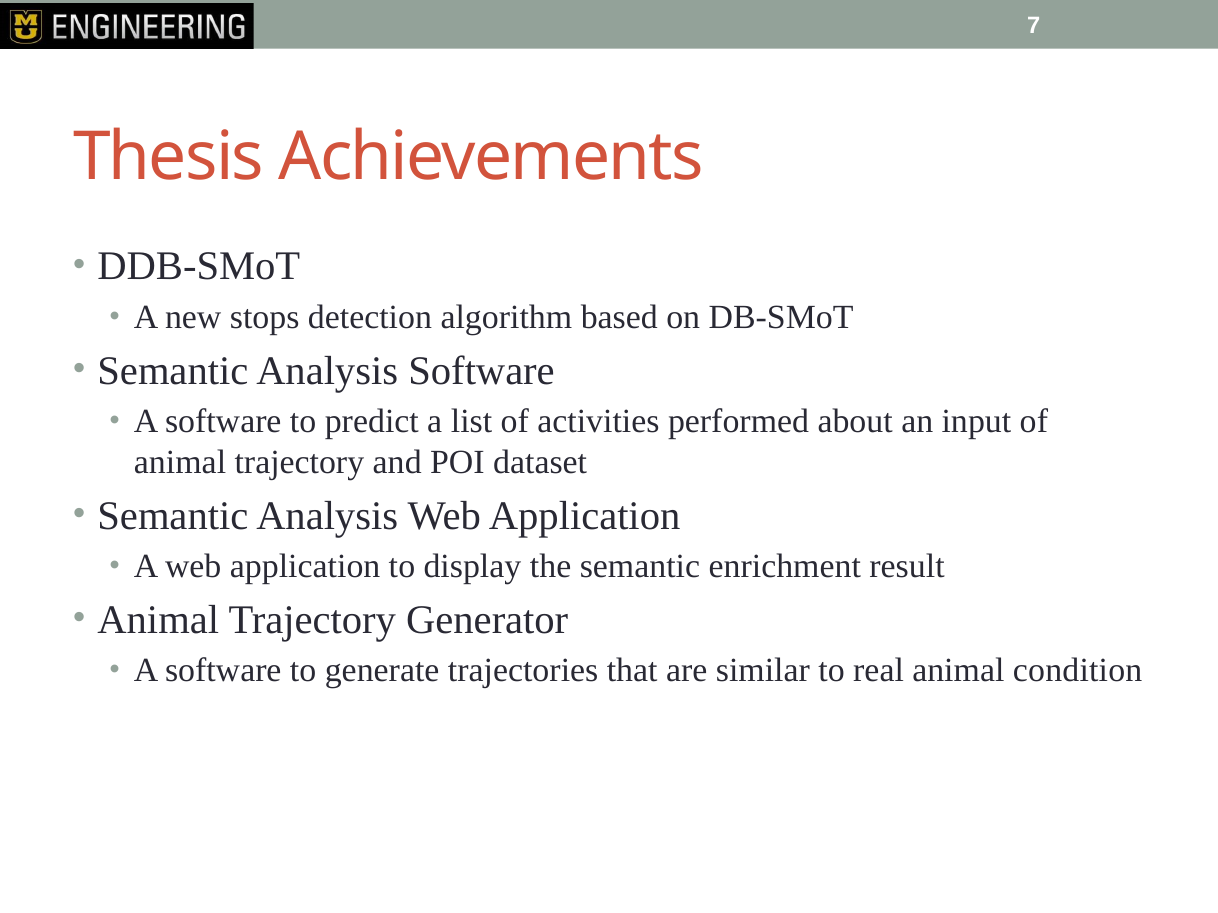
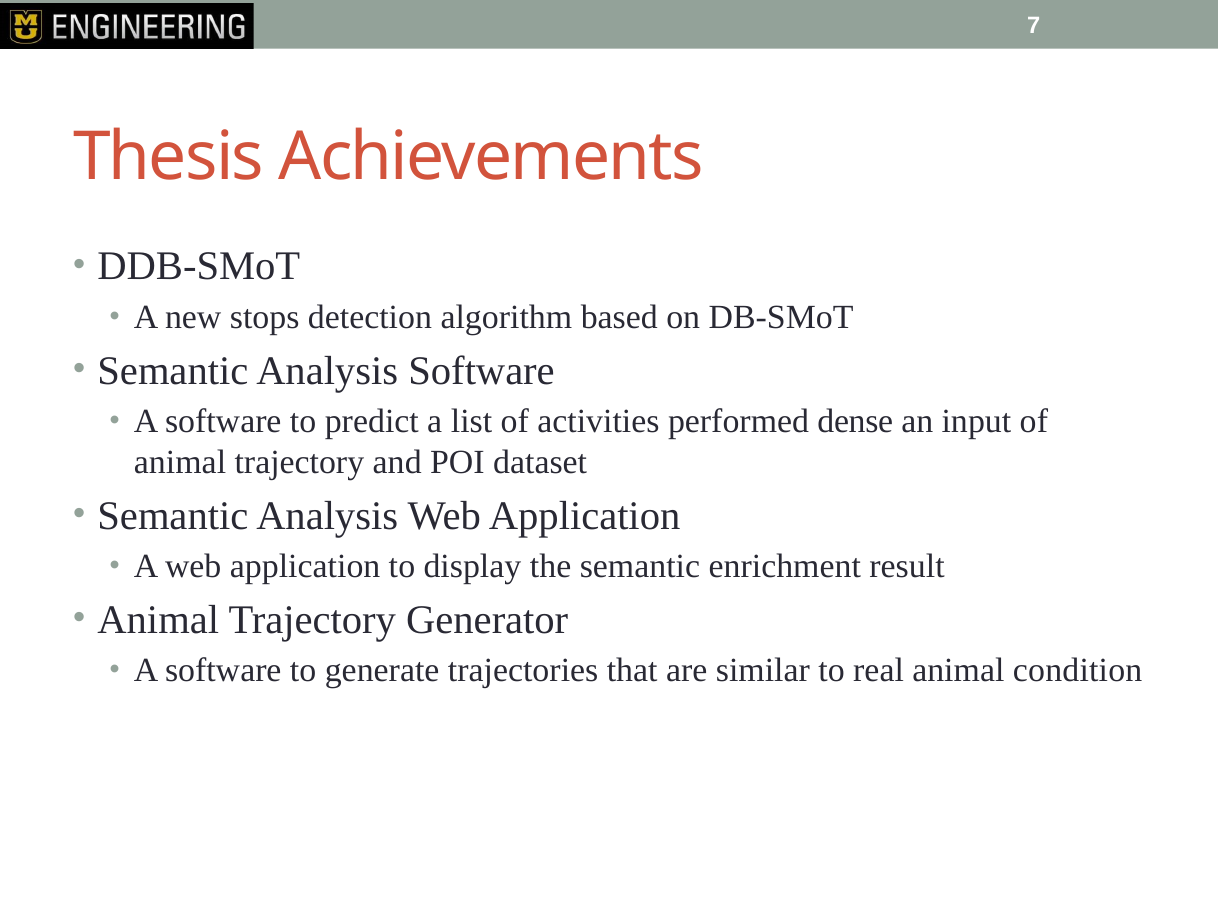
about: about -> dense
